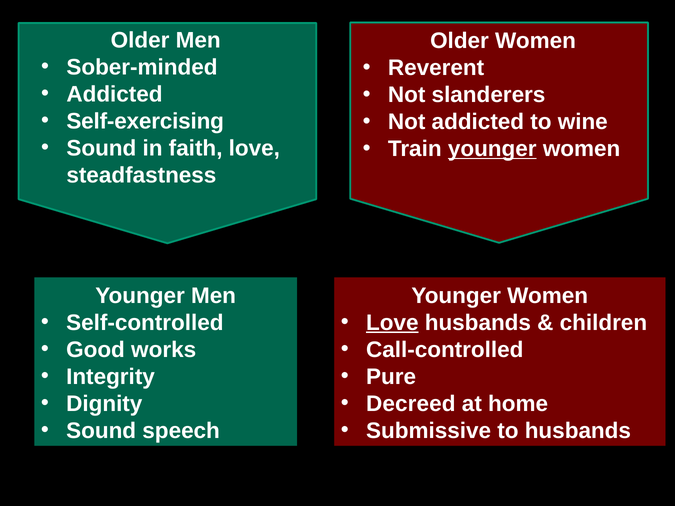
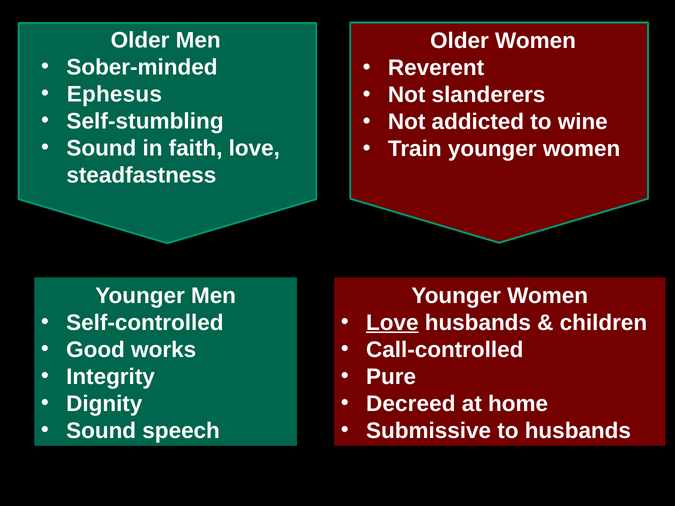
Addicted at (114, 94): Addicted -> Ephesus
Self-exercising: Self-exercising -> Self-stumbling
younger at (492, 149) underline: present -> none
